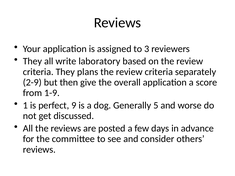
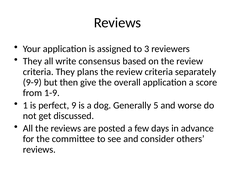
laboratory: laboratory -> consensus
2-9: 2-9 -> 9-9
